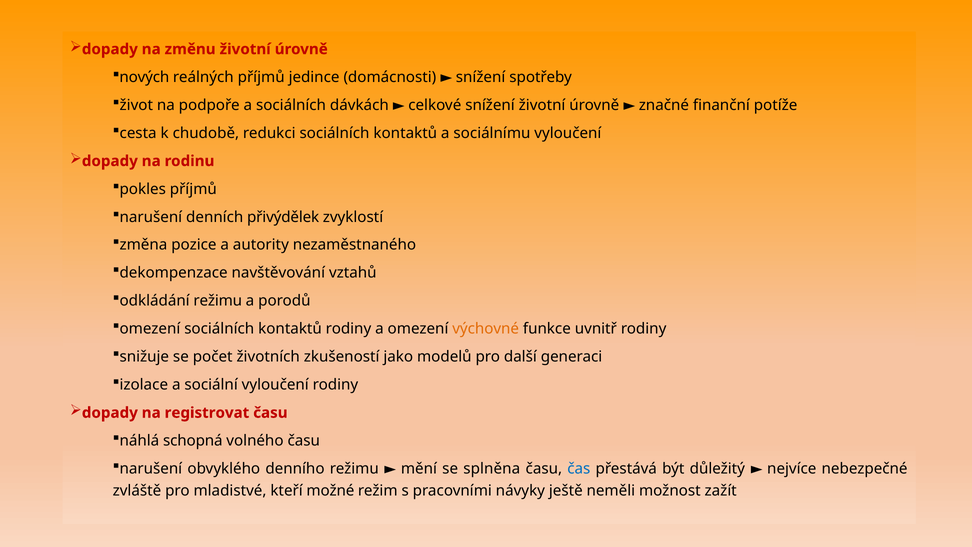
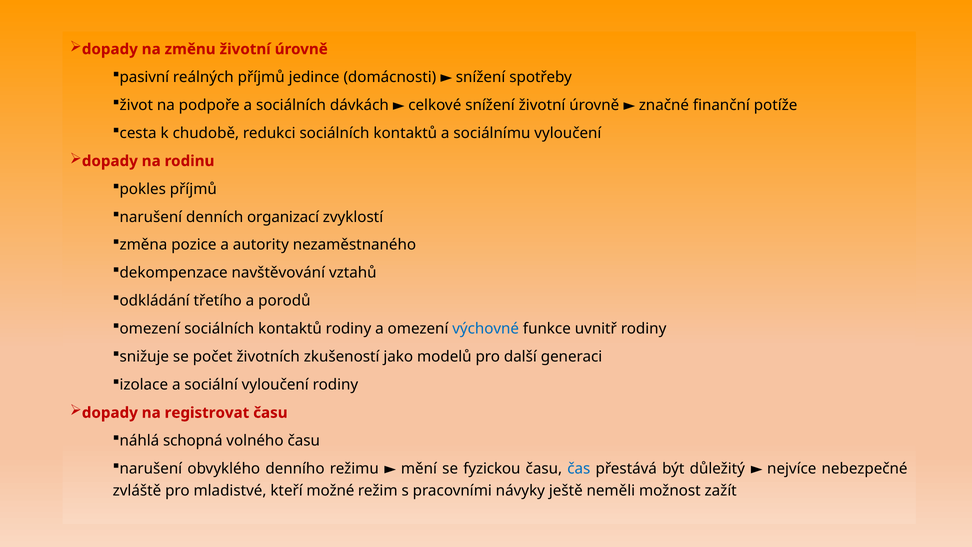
nových: nových -> pasivní
přivýdělek: přivýdělek -> organizací
odkládání režimu: režimu -> třetího
výchovné colour: orange -> blue
splněna: splněna -> fyzickou
